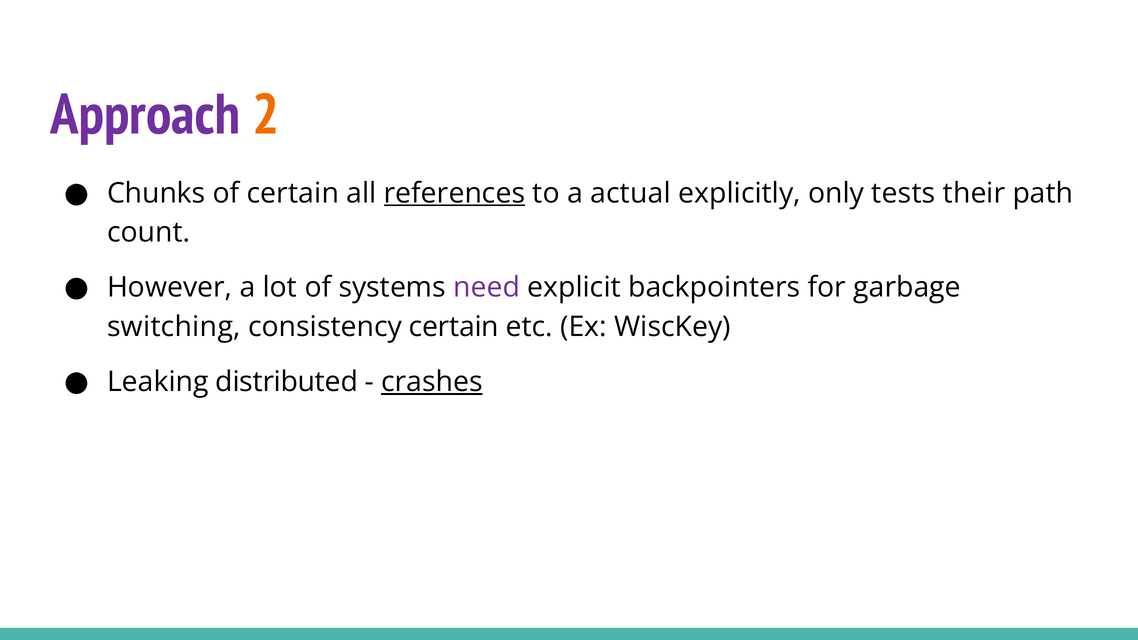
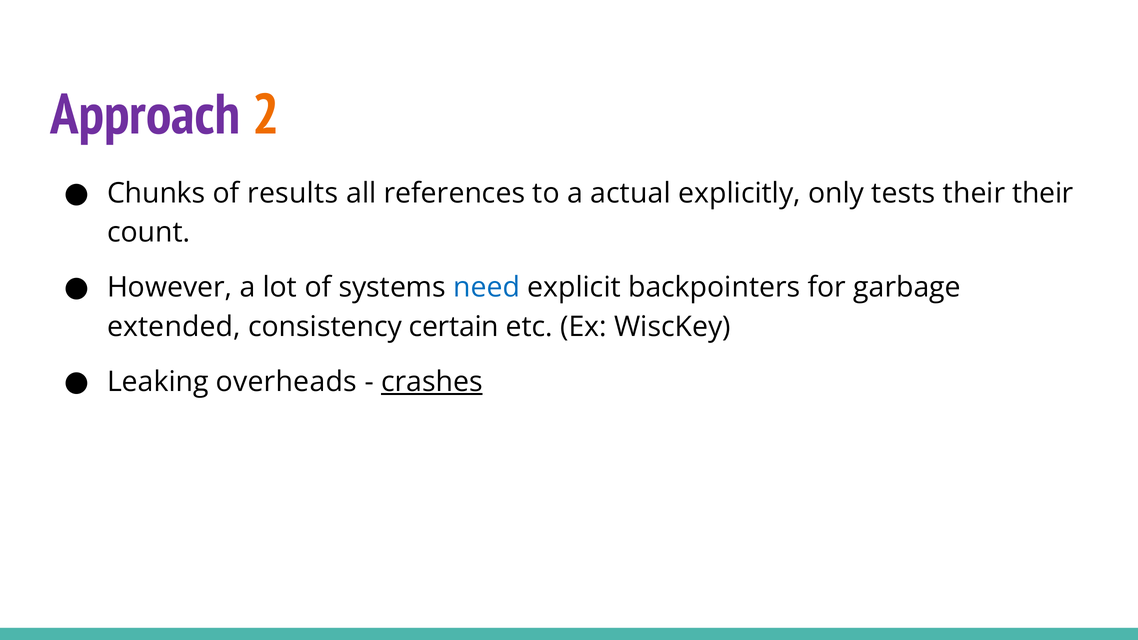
of certain: certain -> results
references underline: present -> none
their path: path -> their
need colour: purple -> blue
switching: switching -> extended
distributed: distributed -> overheads
